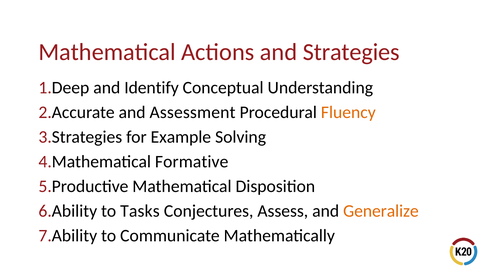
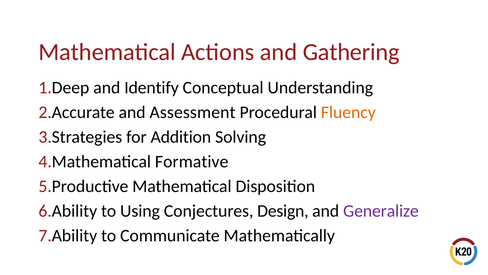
Strategies: Strategies -> Gathering
Example: Example -> Addition
Tasks: Tasks -> Using
Assess: Assess -> Design
Generalize colour: orange -> purple
